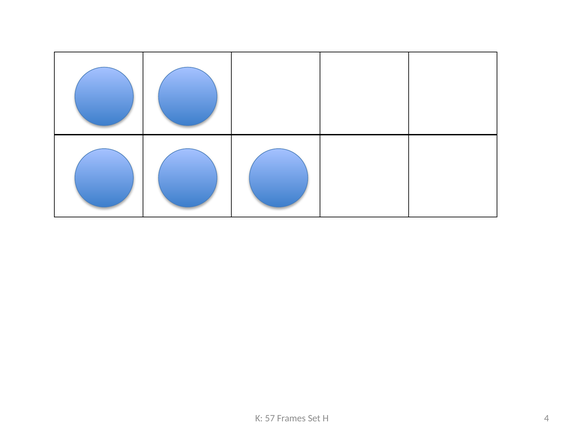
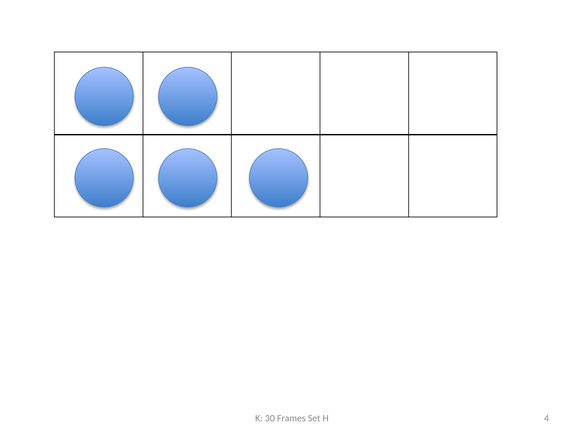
57: 57 -> 30
